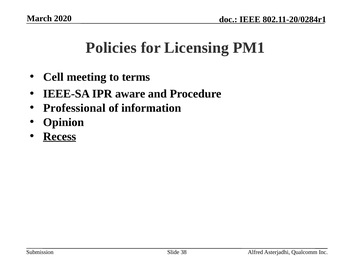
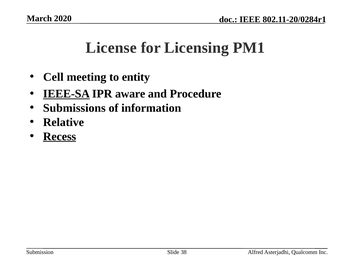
Policies: Policies -> License
terms: terms -> entity
IEEE-SA underline: none -> present
Professional: Professional -> Submissions
Opinion: Opinion -> Relative
